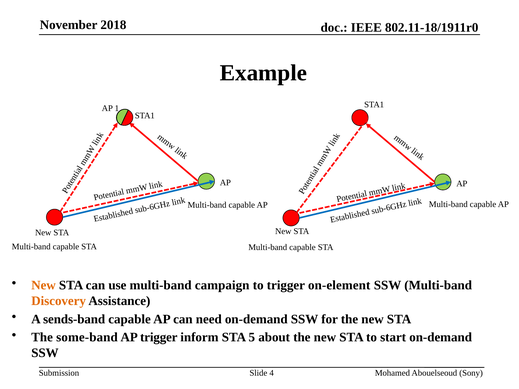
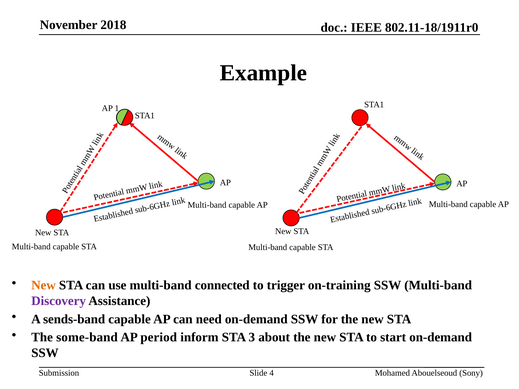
campaign: campaign -> connected
on-element: on-element -> on-training
Discovery colour: orange -> purple
AP trigger: trigger -> period
5: 5 -> 3
